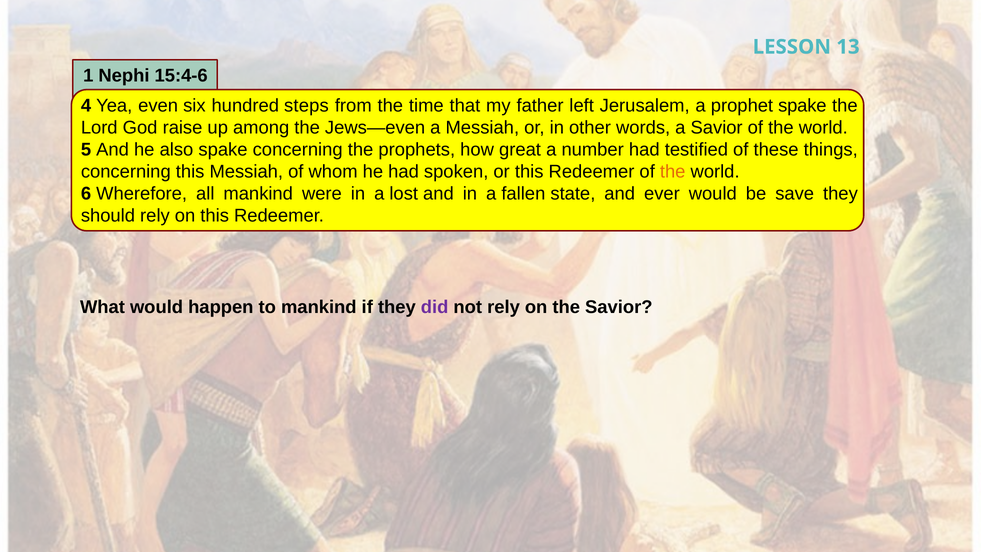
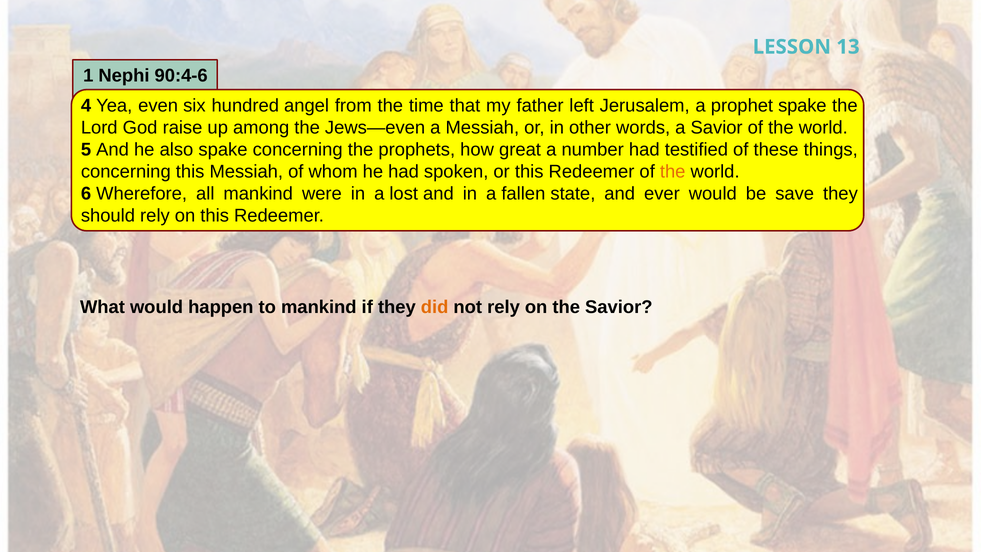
15:4-6: 15:4-6 -> 90:4-6
steps: steps -> angel
did colour: purple -> orange
